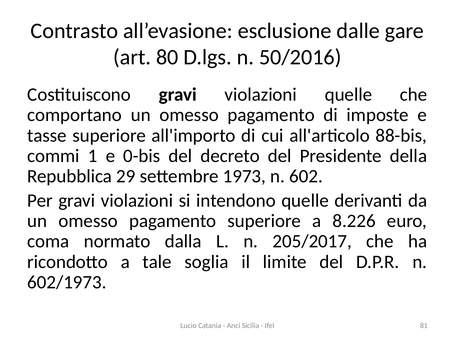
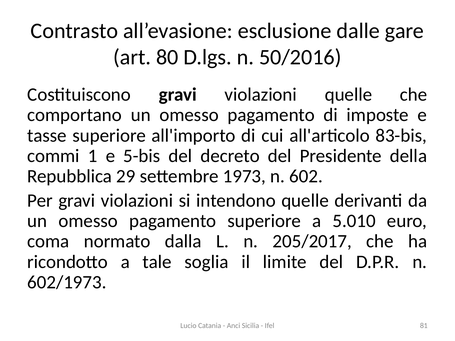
88-bis: 88-bis -> 83-bis
0-bis: 0-bis -> 5-bis
8.226: 8.226 -> 5.010
